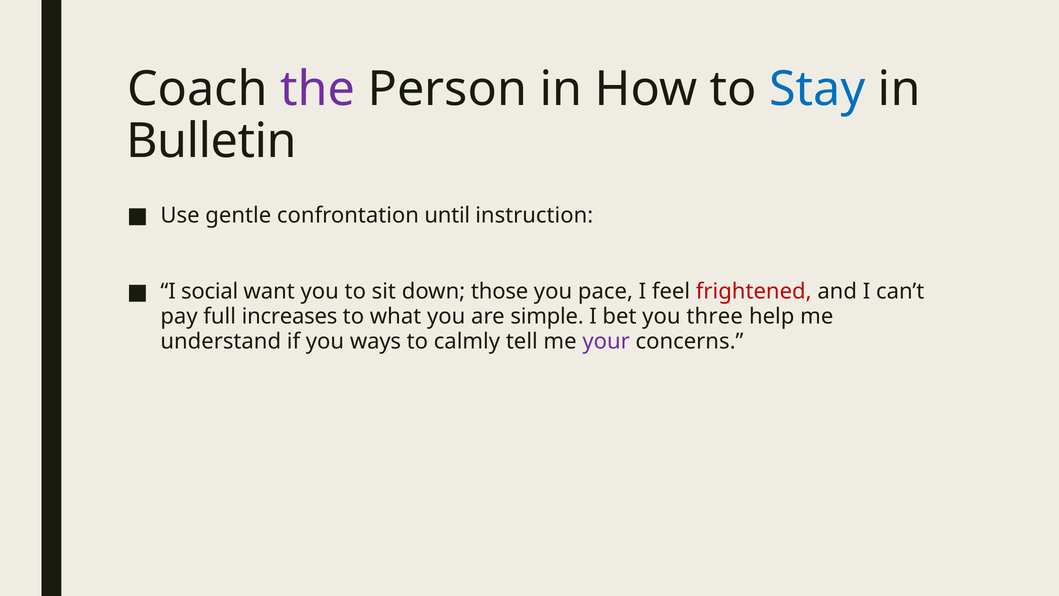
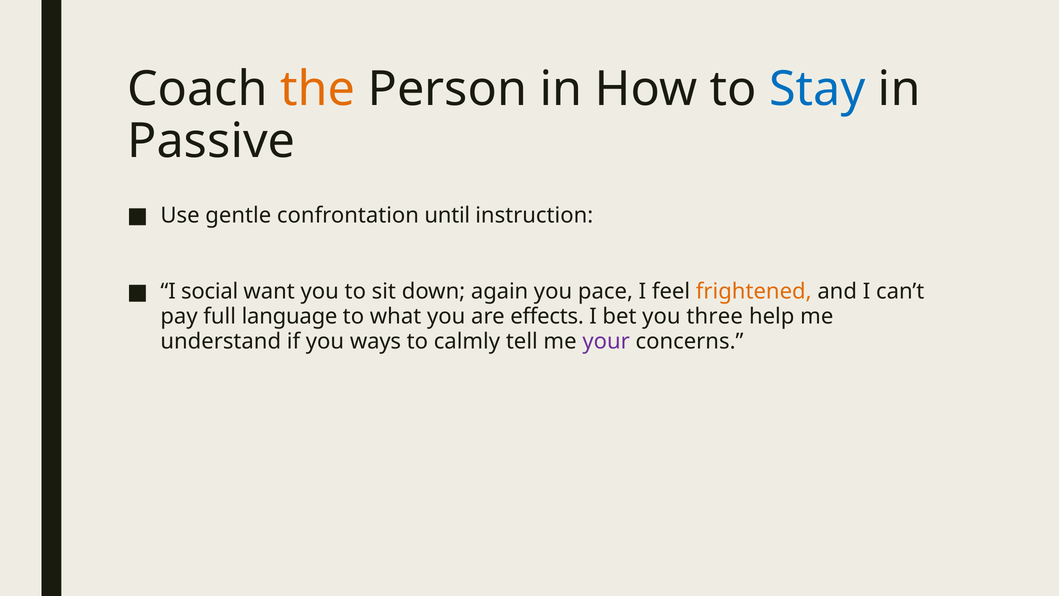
the colour: purple -> orange
Bulletin: Bulletin -> Passive
those: those -> again
frightened colour: red -> orange
increases: increases -> language
simple: simple -> effects
